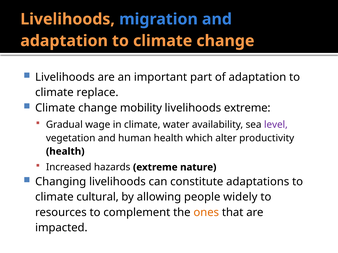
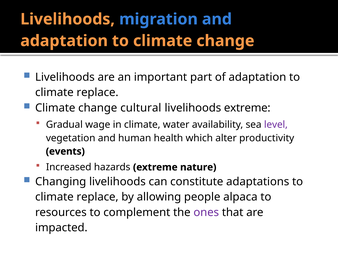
mobility: mobility -> cultural
health at (65, 152): health -> events
cultural at (98, 197): cultural -> replace
widely: widely -> alpaca
ones colour: orange -> purple
